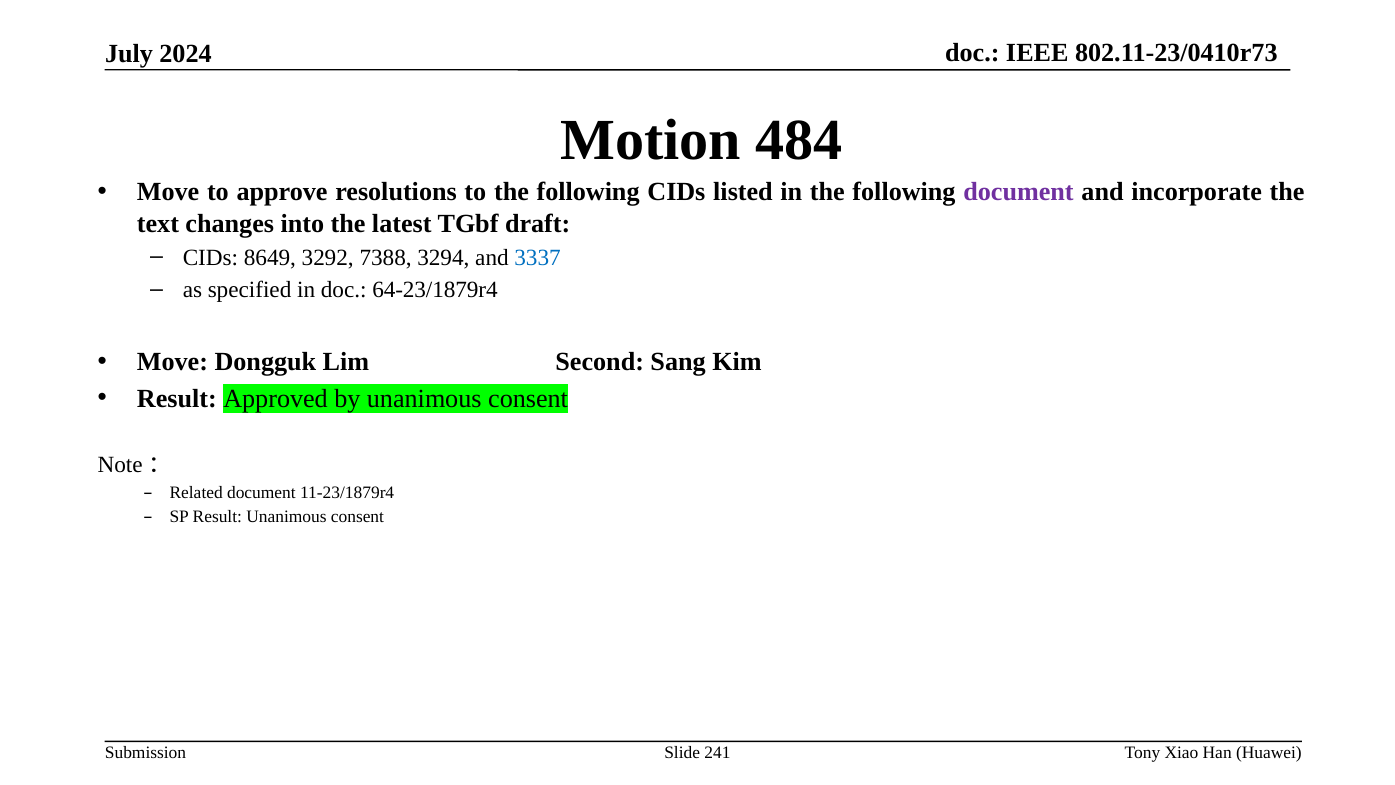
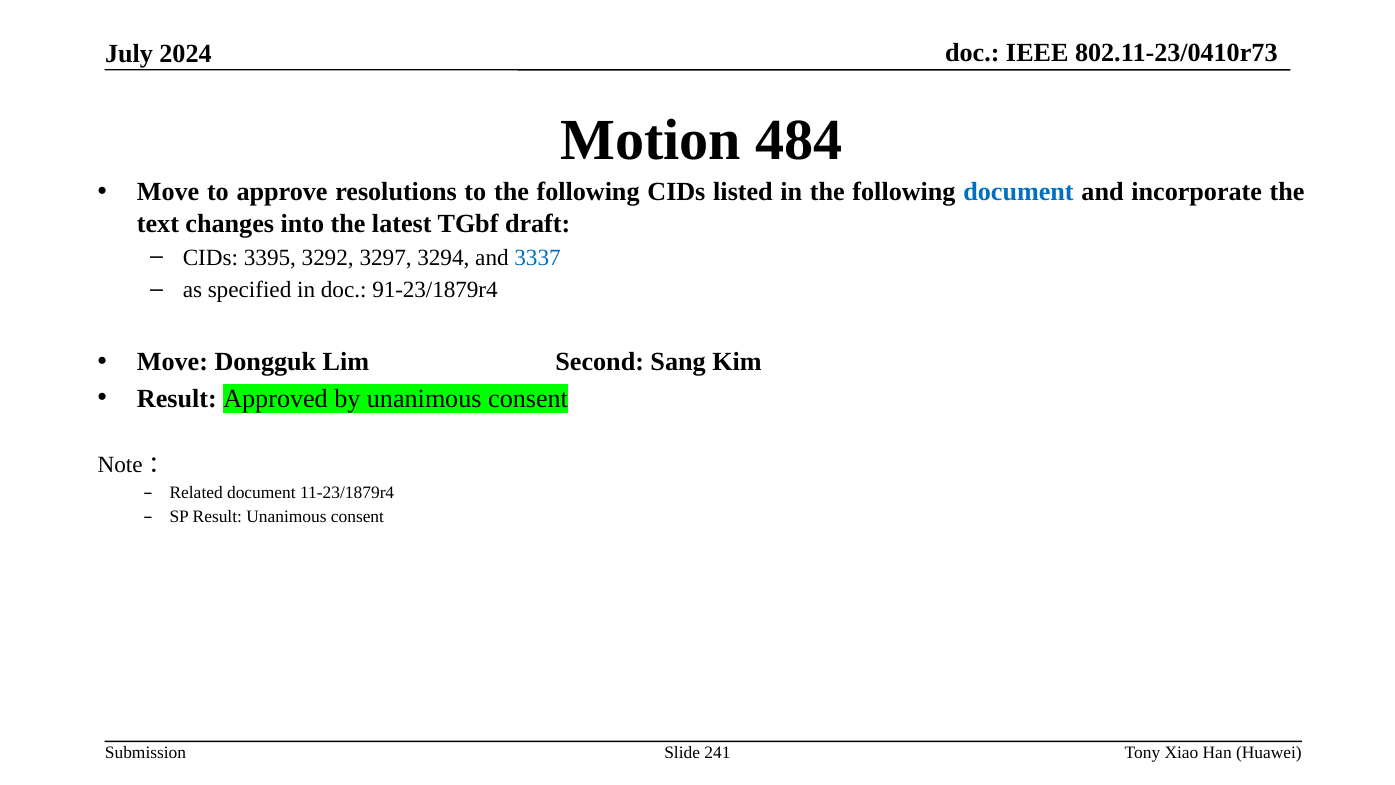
document at (1019, 192) colour: purple -> blue
8649: 8649 -> 3395
7388: 7388 -> 3297
64-23/1879r4: 64-23/1879r4 -> 91-23/1879r4
